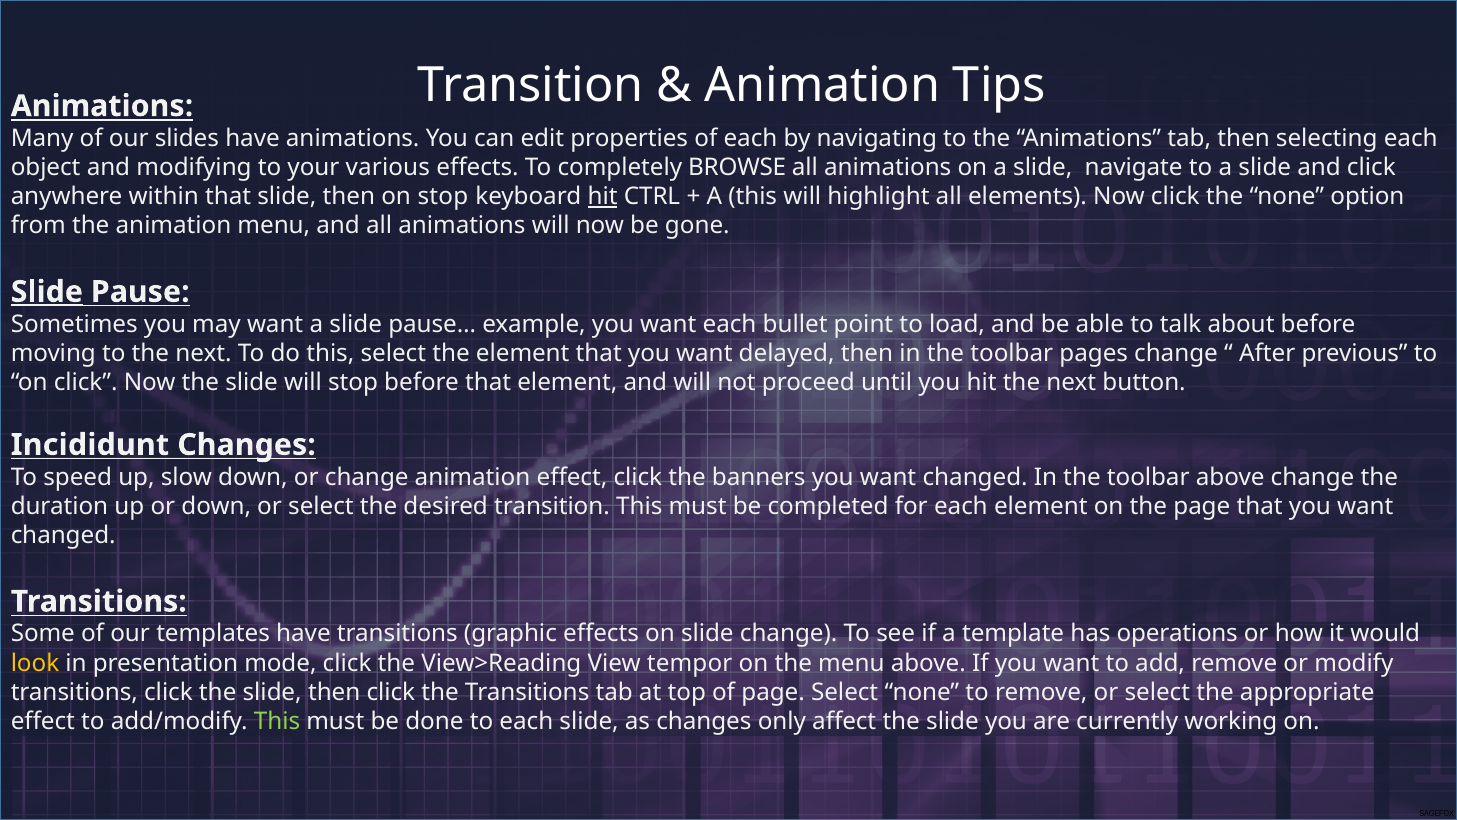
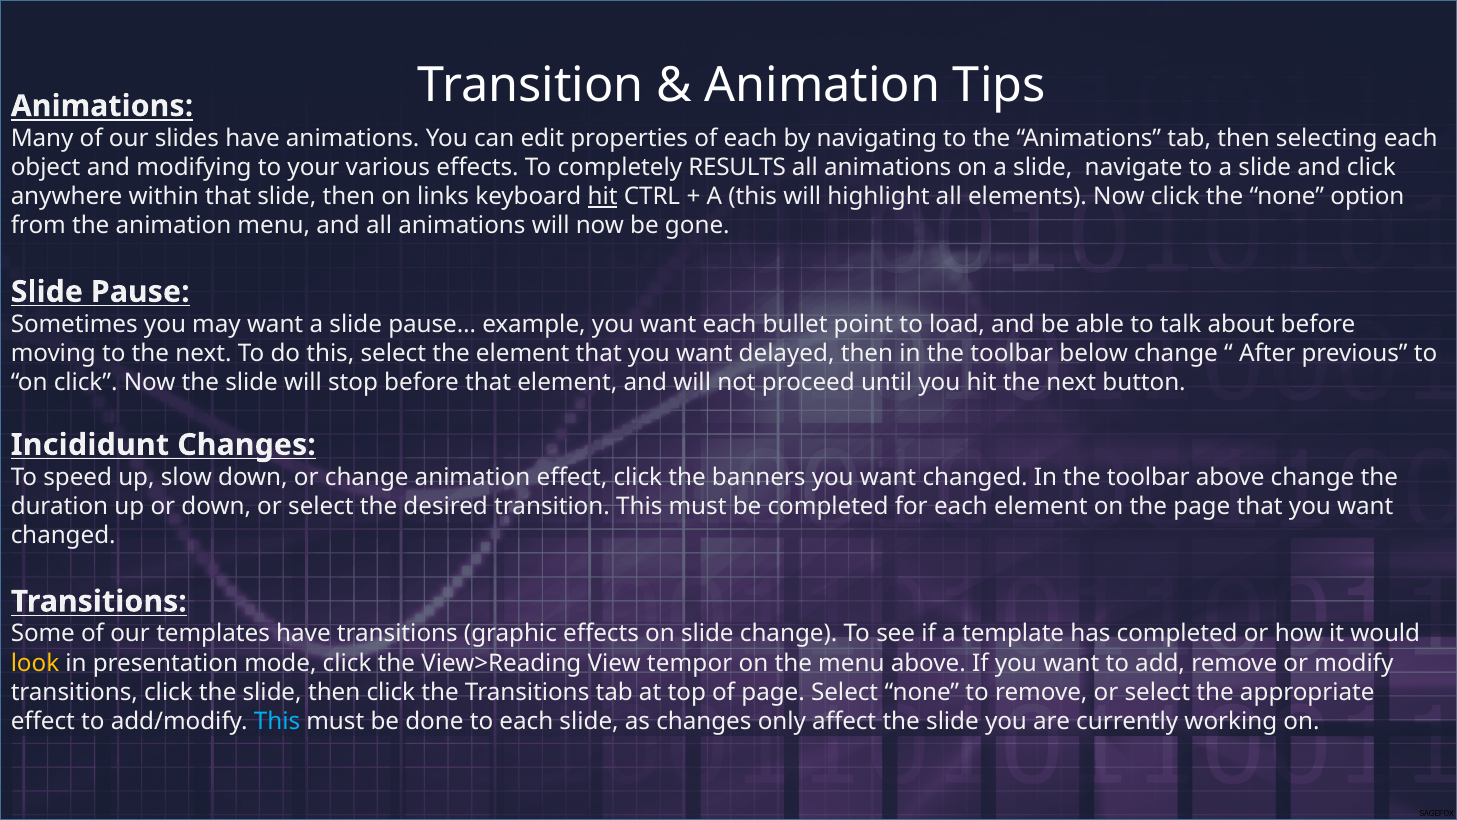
BROWSE: BROWSE -> RESULTS
on stop: stop -> links
Slide at (47, 292) underline: present -> none
pages: pages -> below
has operations: operations -> completed
This at (277, 721) colour: light green -> light blue
